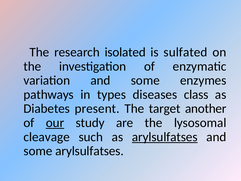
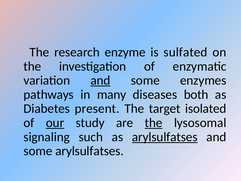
isolated: isolated -> enzyme
and at (100, 80) underline: none -> present
types: types -> many
class: class -> both
another: another -> isolated
the at (154, 123) underline: none -> present
cleavage: cleavage -> signaling
